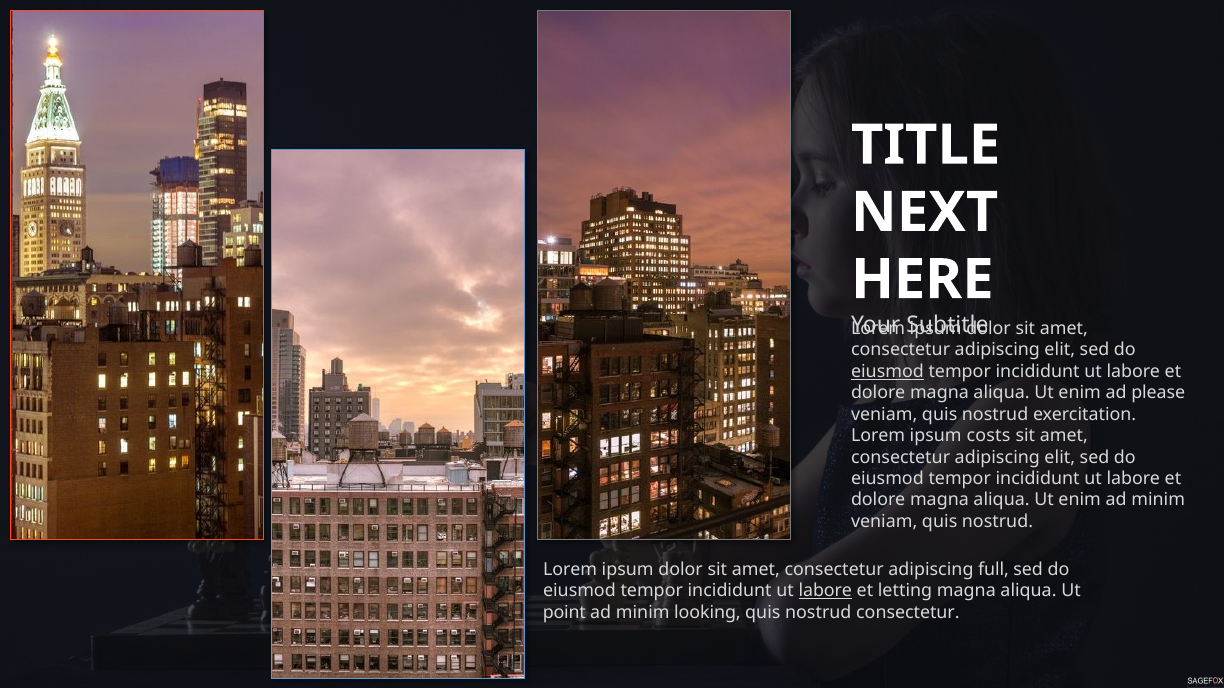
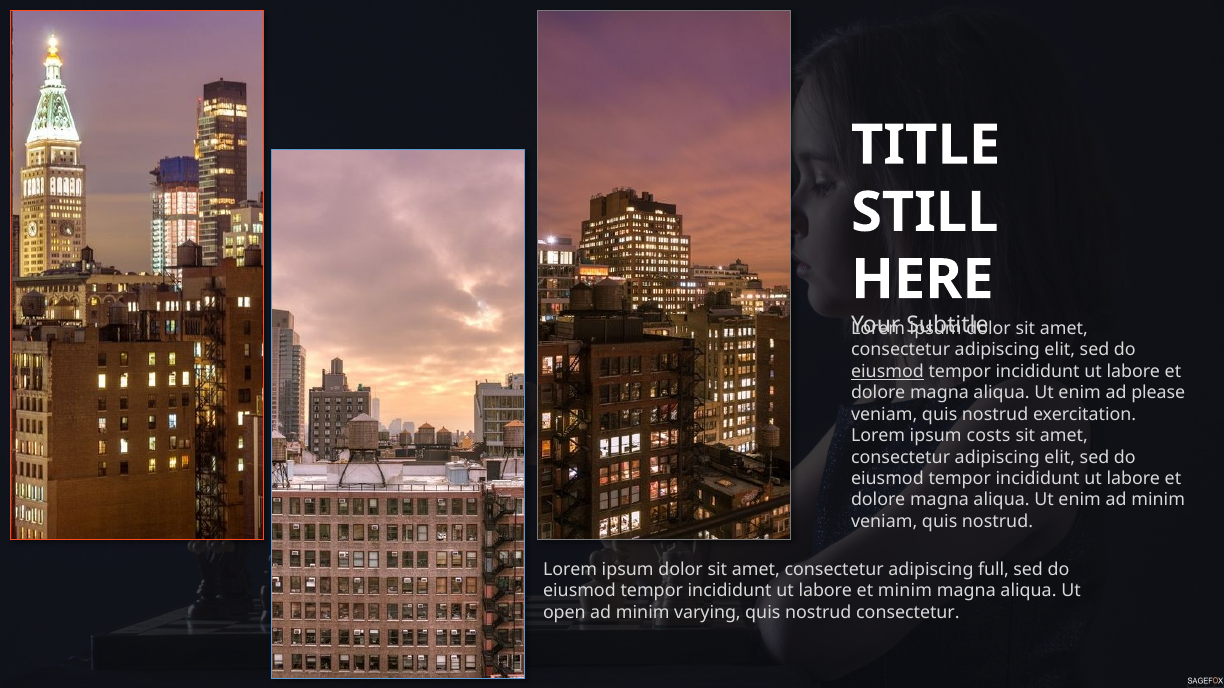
NEXT: NEXT -> STILL
labore at (825, 591) underline: present -> none
et letting: letting -> minim
point: point -> open
looking: looking -> varying
